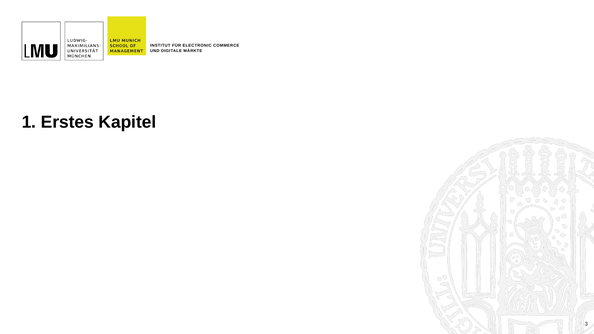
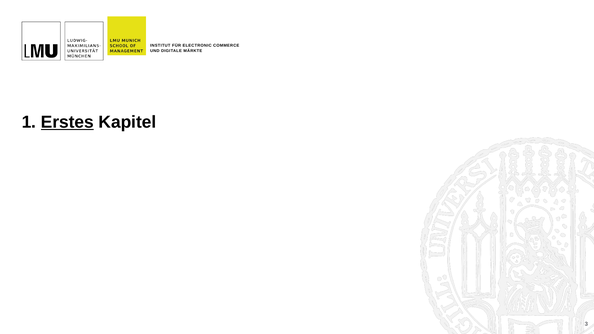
Erstes underline: none -> present
